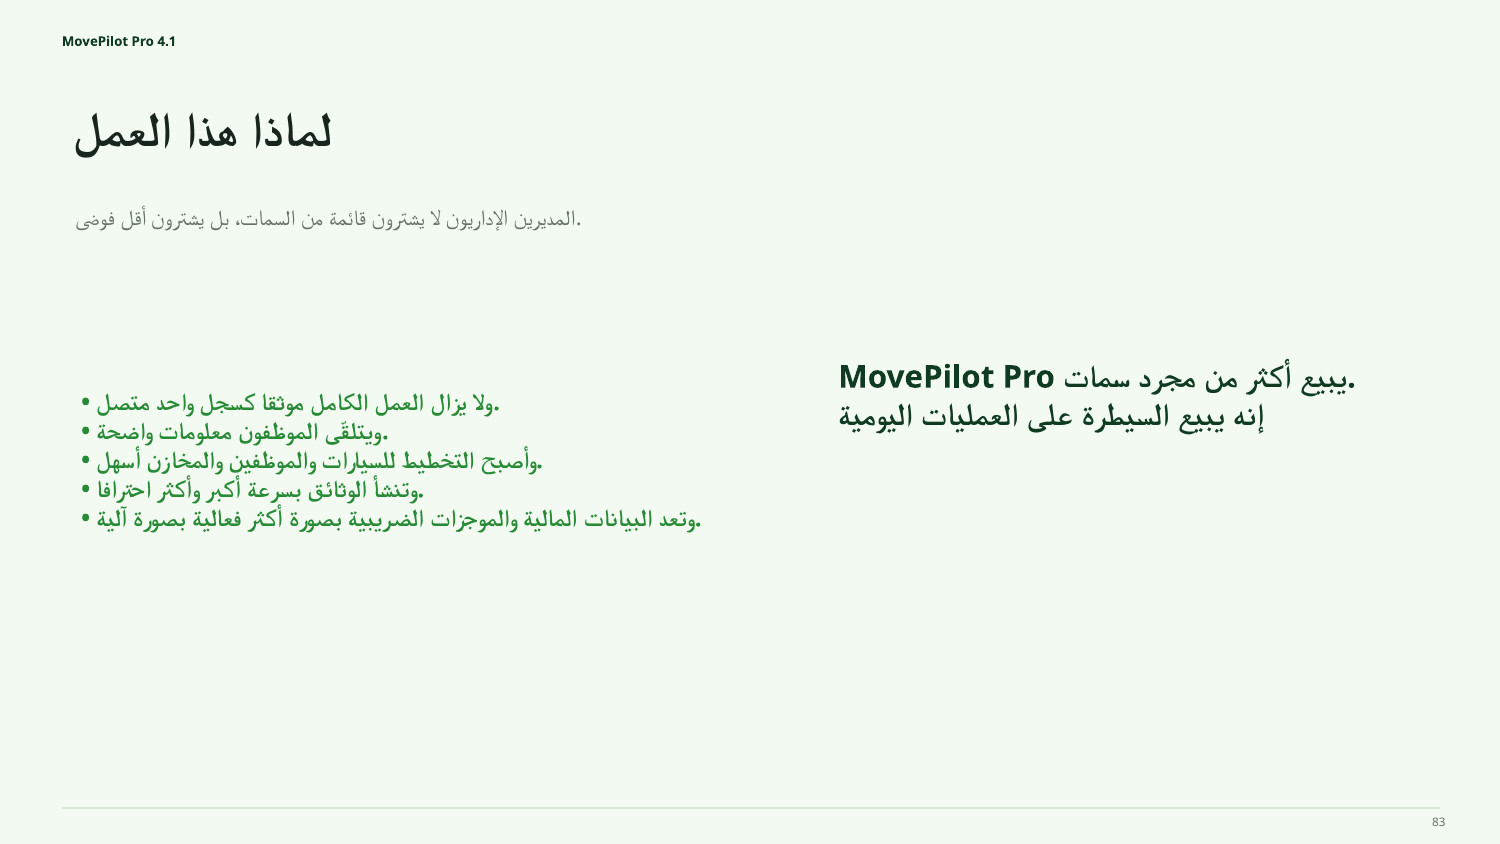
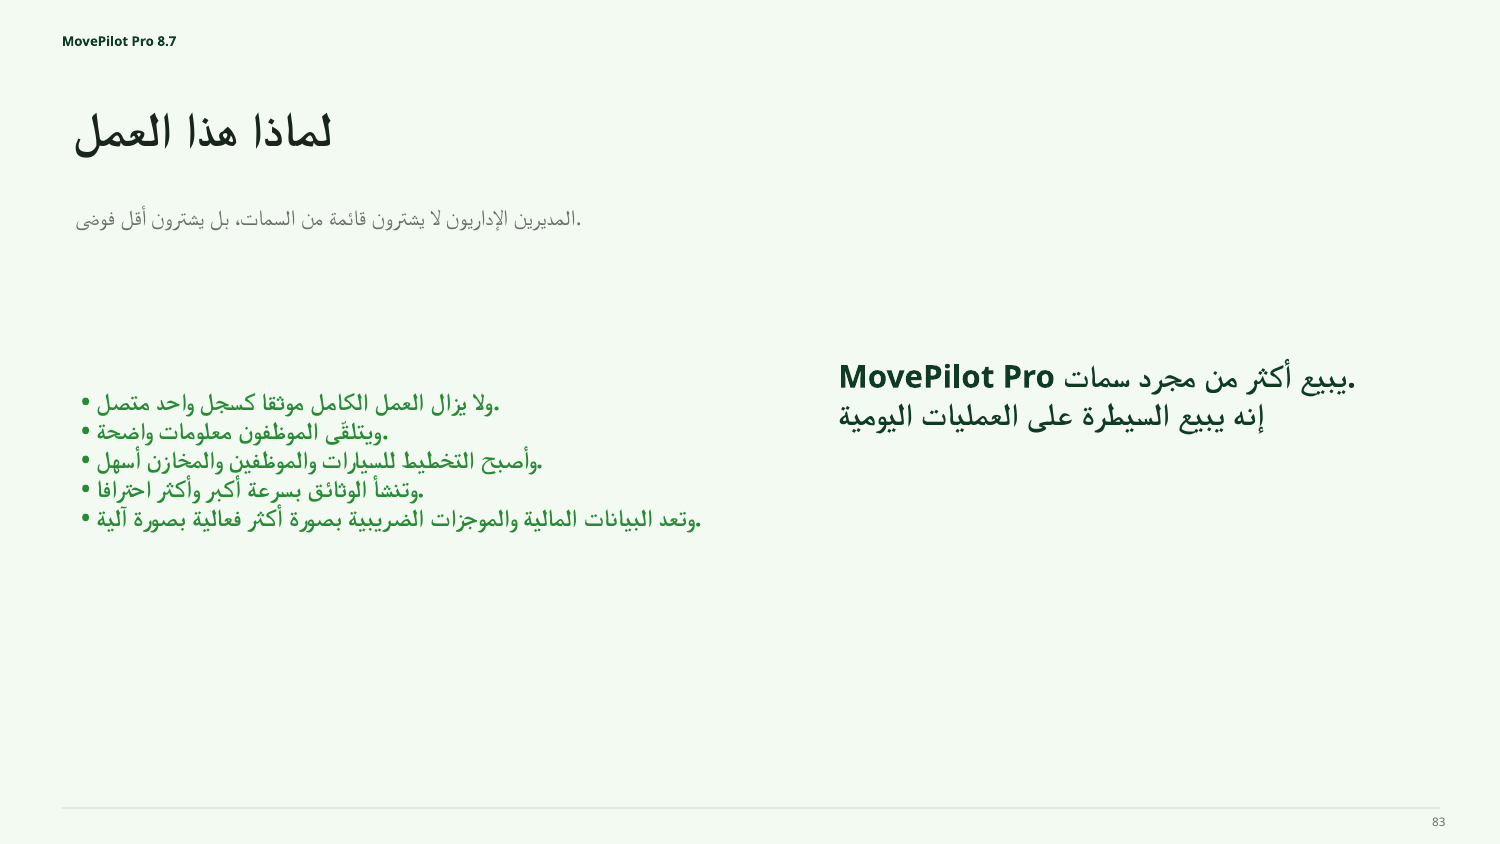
4.1: 4.1 -> 8.7
